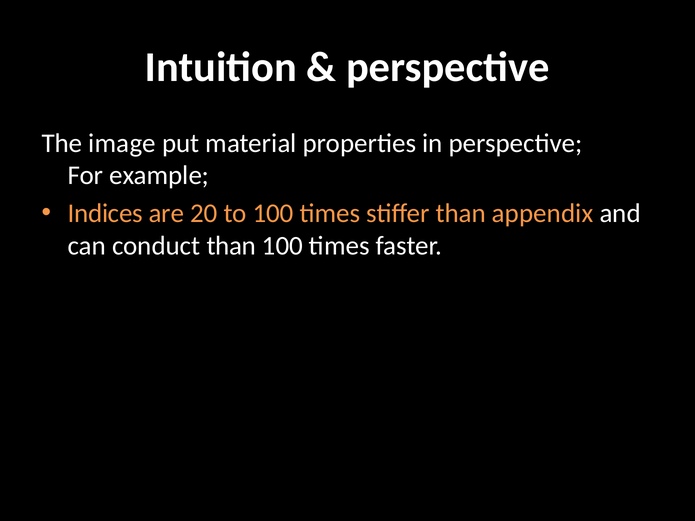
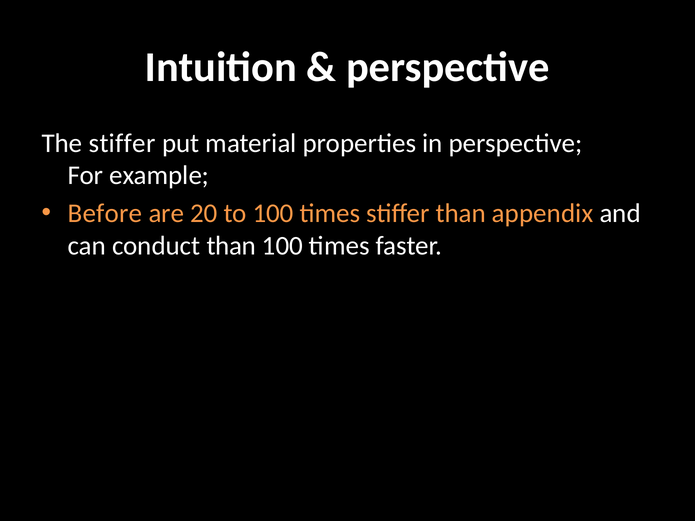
The image: image -> stiffer
Indices: Indices -> Before
